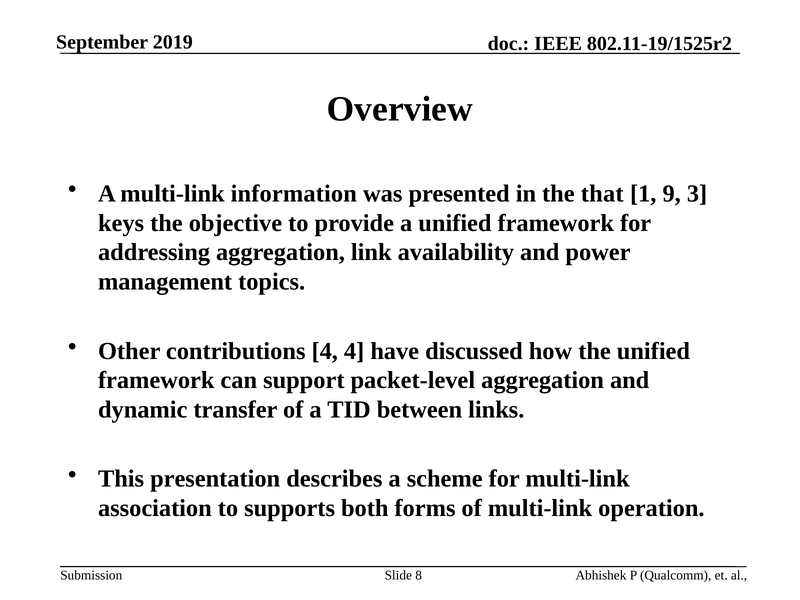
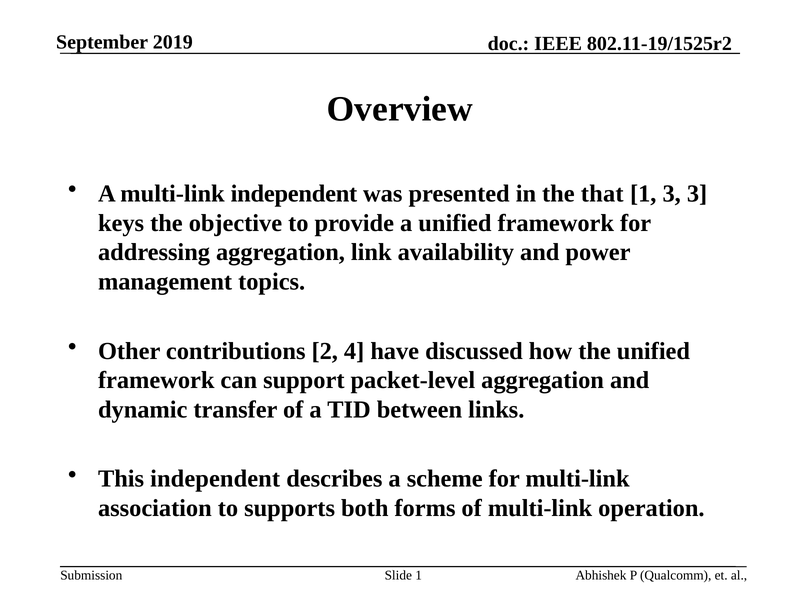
multi-link information: information -> independent
1 9: 9 -> 3
contributions 4: 4 -> 2
This presentation: presentation -> independent
Slide 8: 8 -> 1
